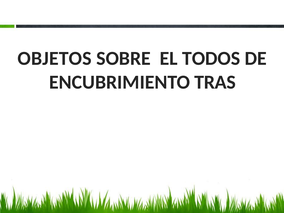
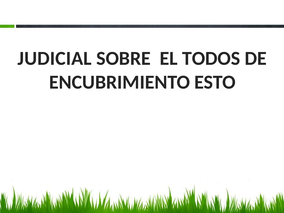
OBJETOS: OBJETOS -> JUDICIAL
TRAS: TRAS -> ESTO
